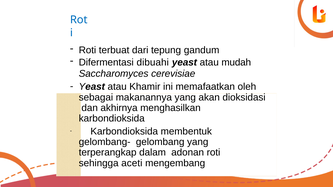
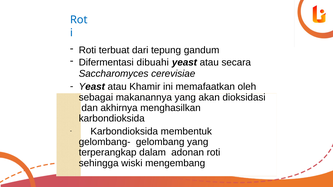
mudah: mudah -> secara
aceti: aceti -> wiski
